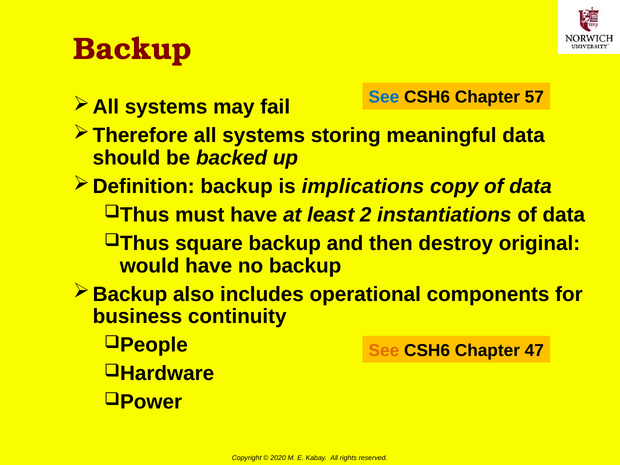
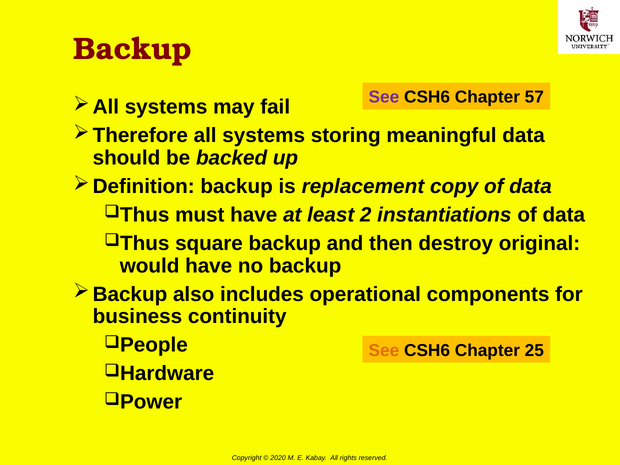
See at (384, 97) colour: blue -> purple
implications: implications -> replacement
47: 47 -> 25
